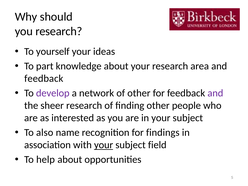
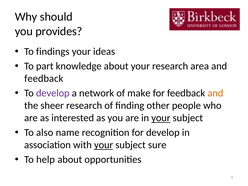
you research: research -> provides
yourself: yourself -> findings
of other: other -> make
and at (215, 93) colour: purple -> orange
your at (161, 118) underline: none -> present
for findings: findings -> develop
field: field -> sure
